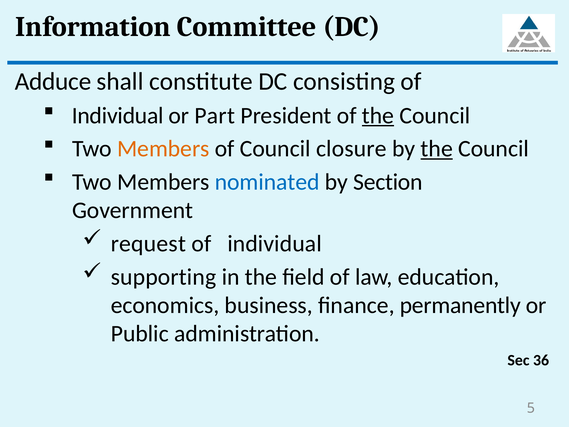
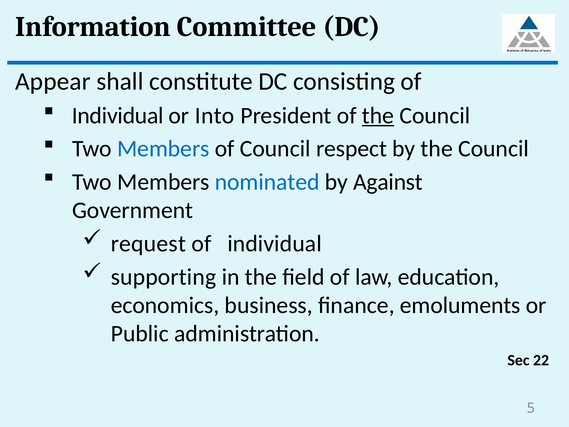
Adduce: Adduce -> Appear
Part: Part -> Into
Members at (163, 149) colour: orange -> blue
closure: closure -> respect
the at (437, 149) underline: present -> none
Section: Section -> Against
permanently: permanently -> emoluments
36: 36 -> 22
